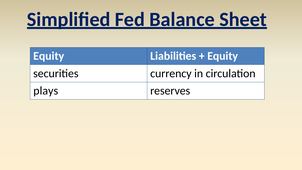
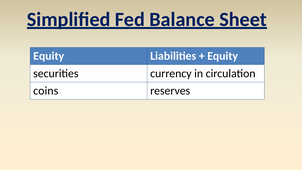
plays: plays -> coins
